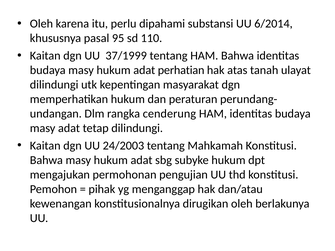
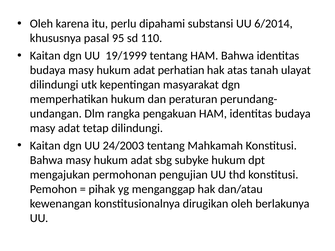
37/1999: 37/1999 -> 19/1999
cenderung: cenderung -> pengakuan
